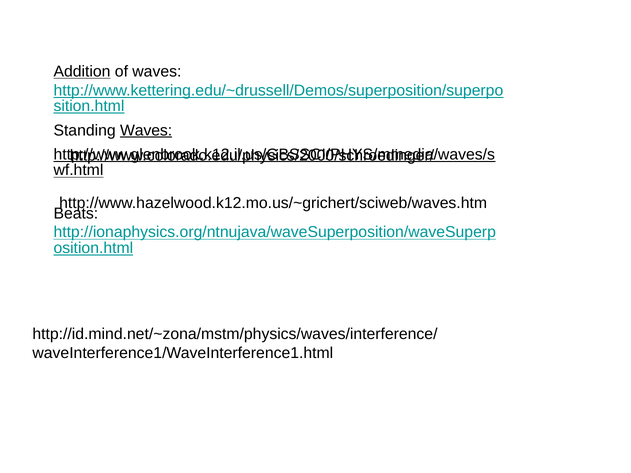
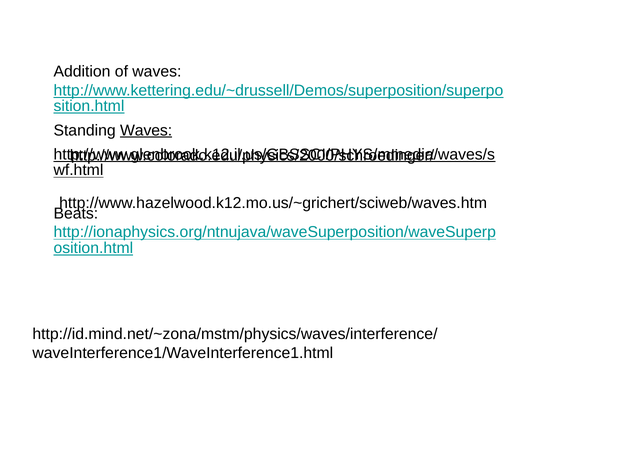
Addition underline: present -> none
